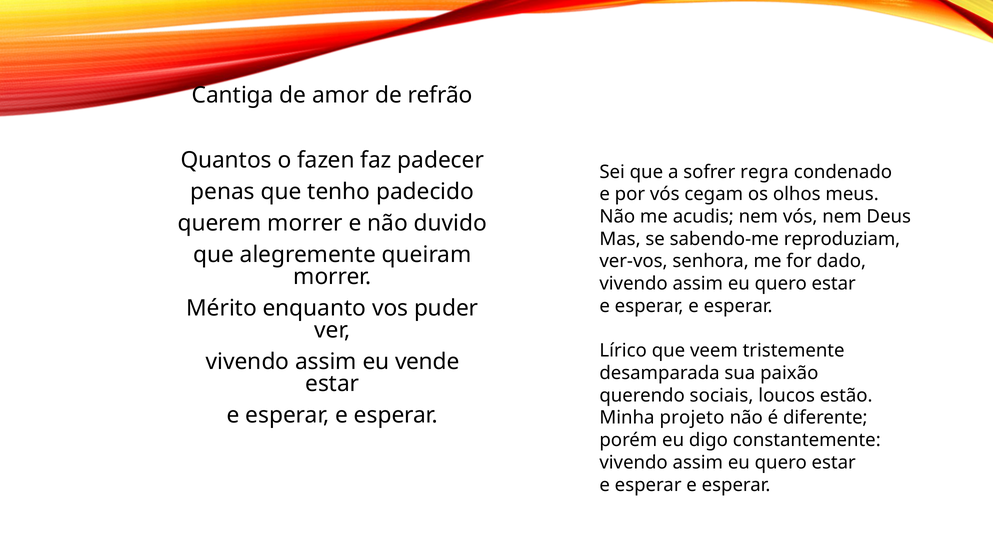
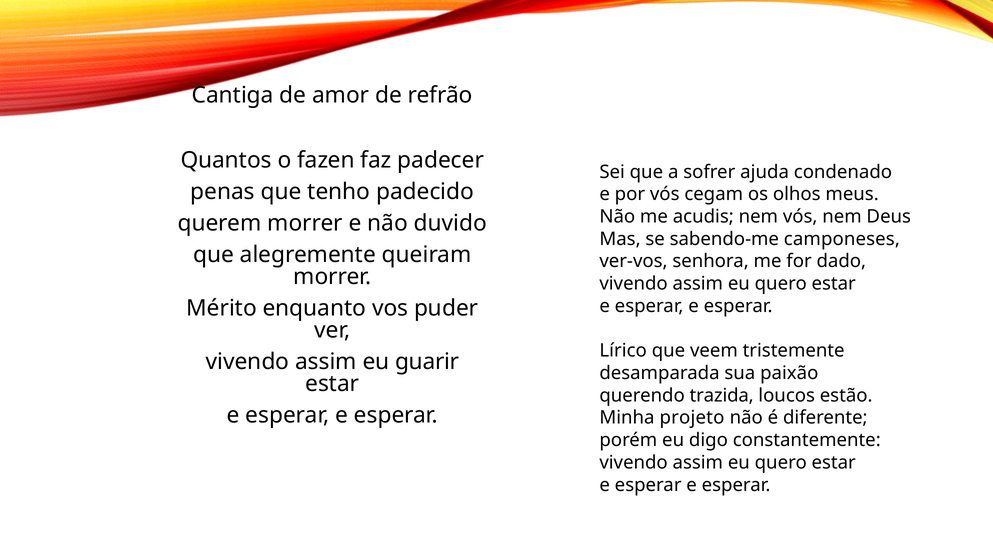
regra: regra -> ajuda
reproduziam: reproduziam -> camponeses
vende: vende -> guarir
sociais: sociais -> trazida
